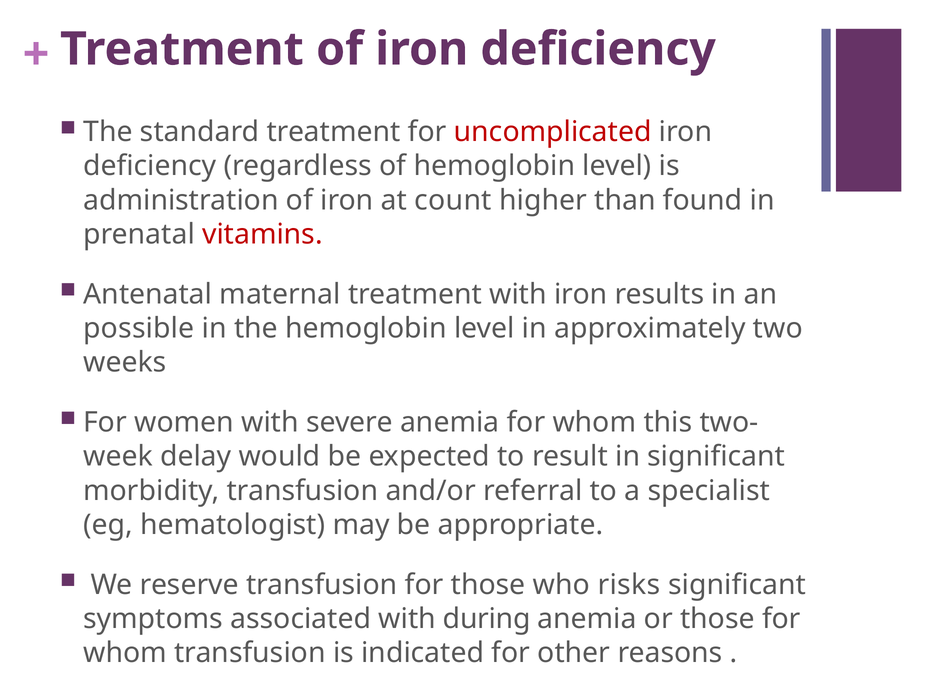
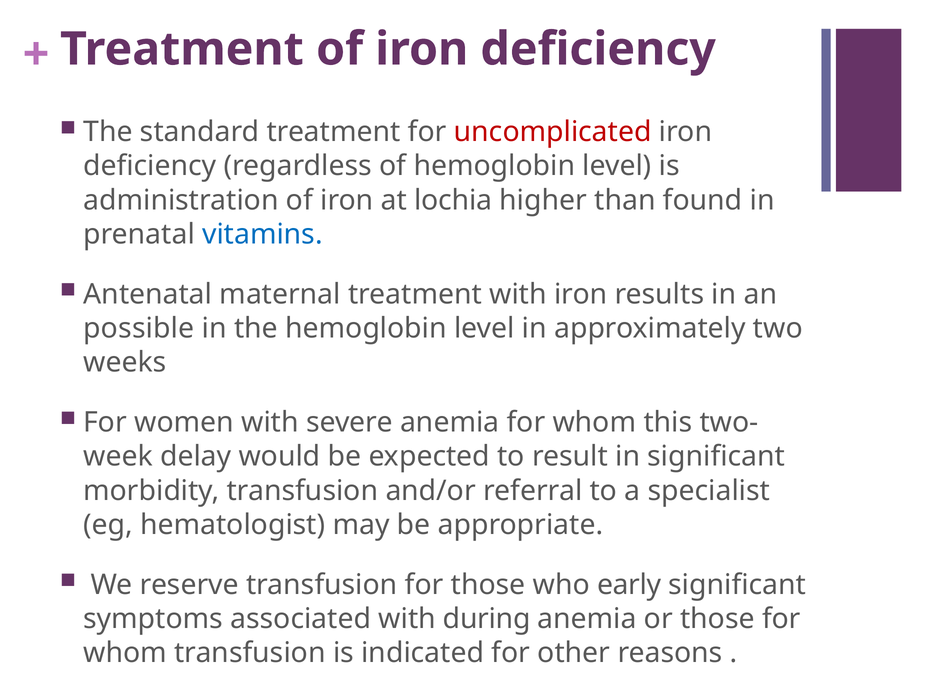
count: count -> lochia
vitamins colour: red -> blue
risks: risks -> early
